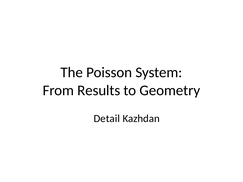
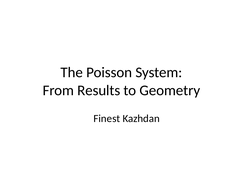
Detail: Detail -> Finest
